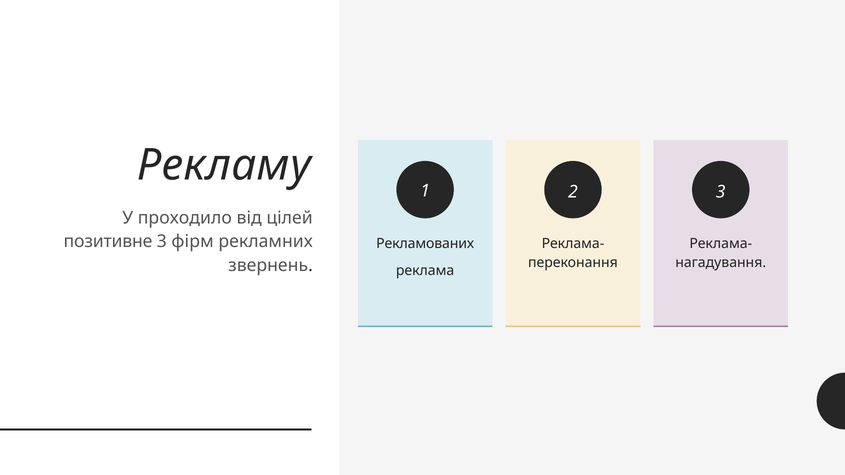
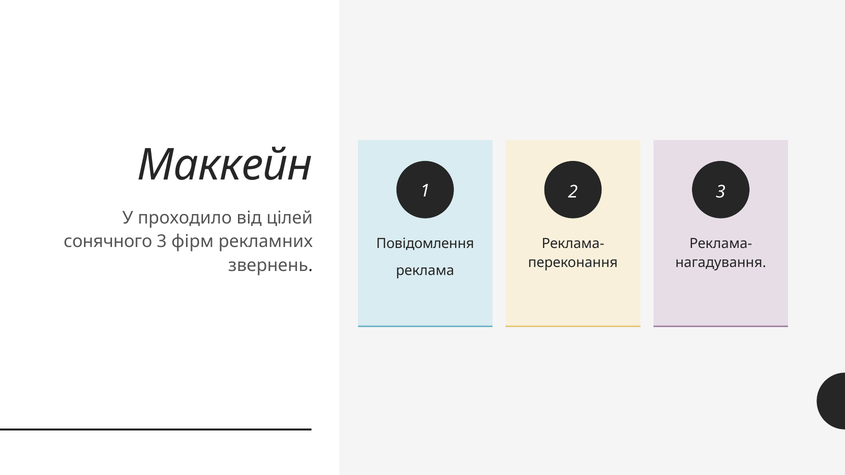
Рекламу: Рекламу -> Маккейн
позитивне: позитивне -> сонячного
Рекламованих: Рекламованих -> Повідомлення
